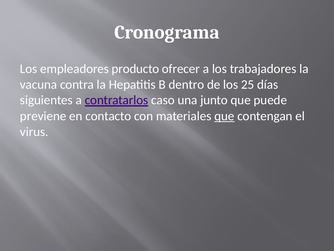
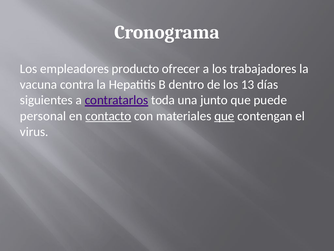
25: 25 -> 13
caso: caso -> toda
previene: previene -> personal
contacto underline: none -> present
